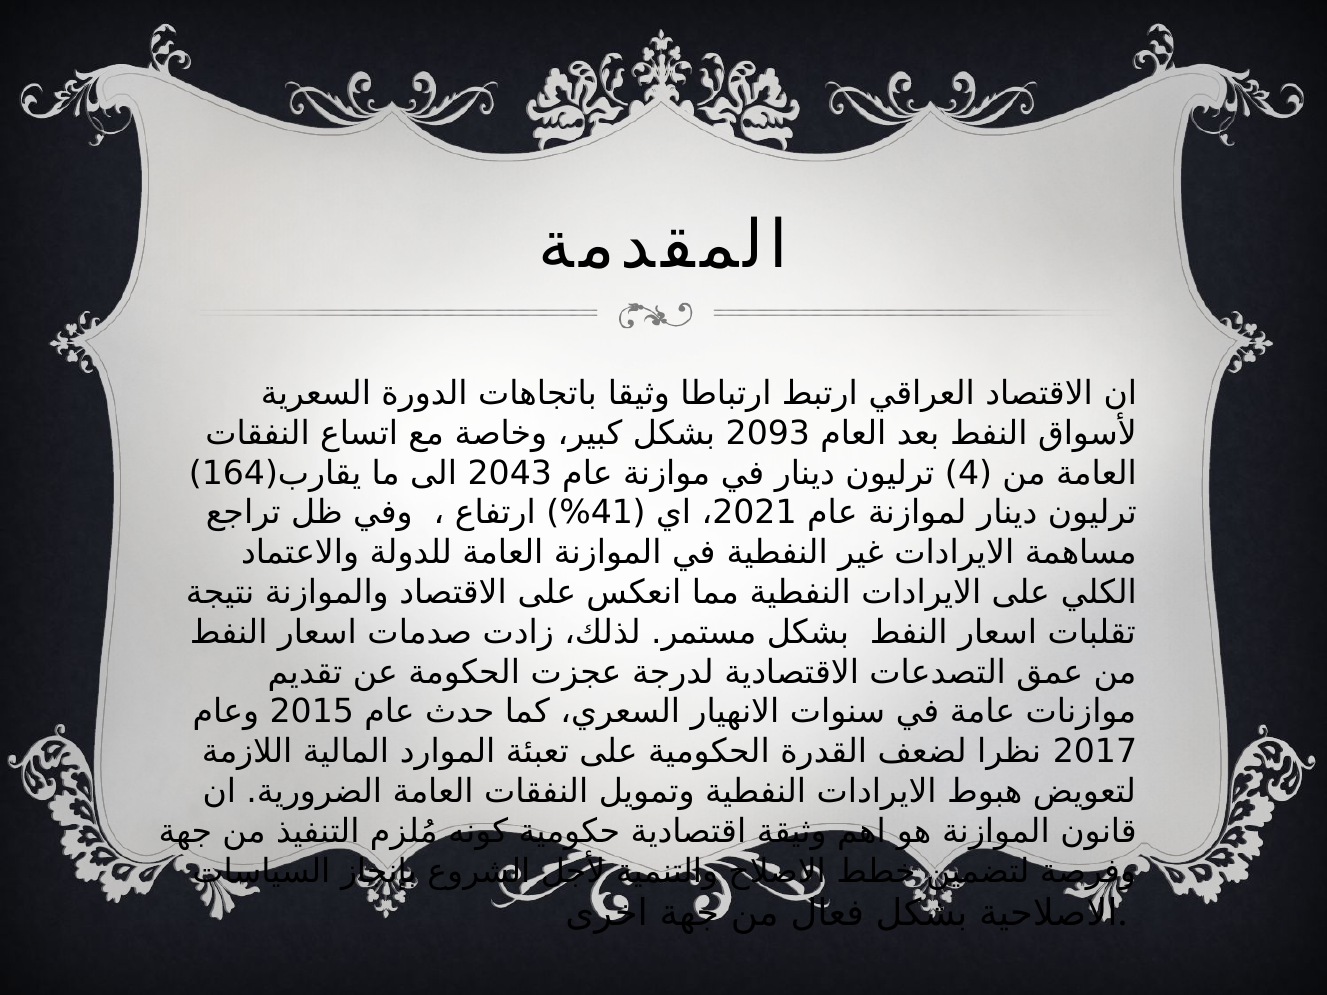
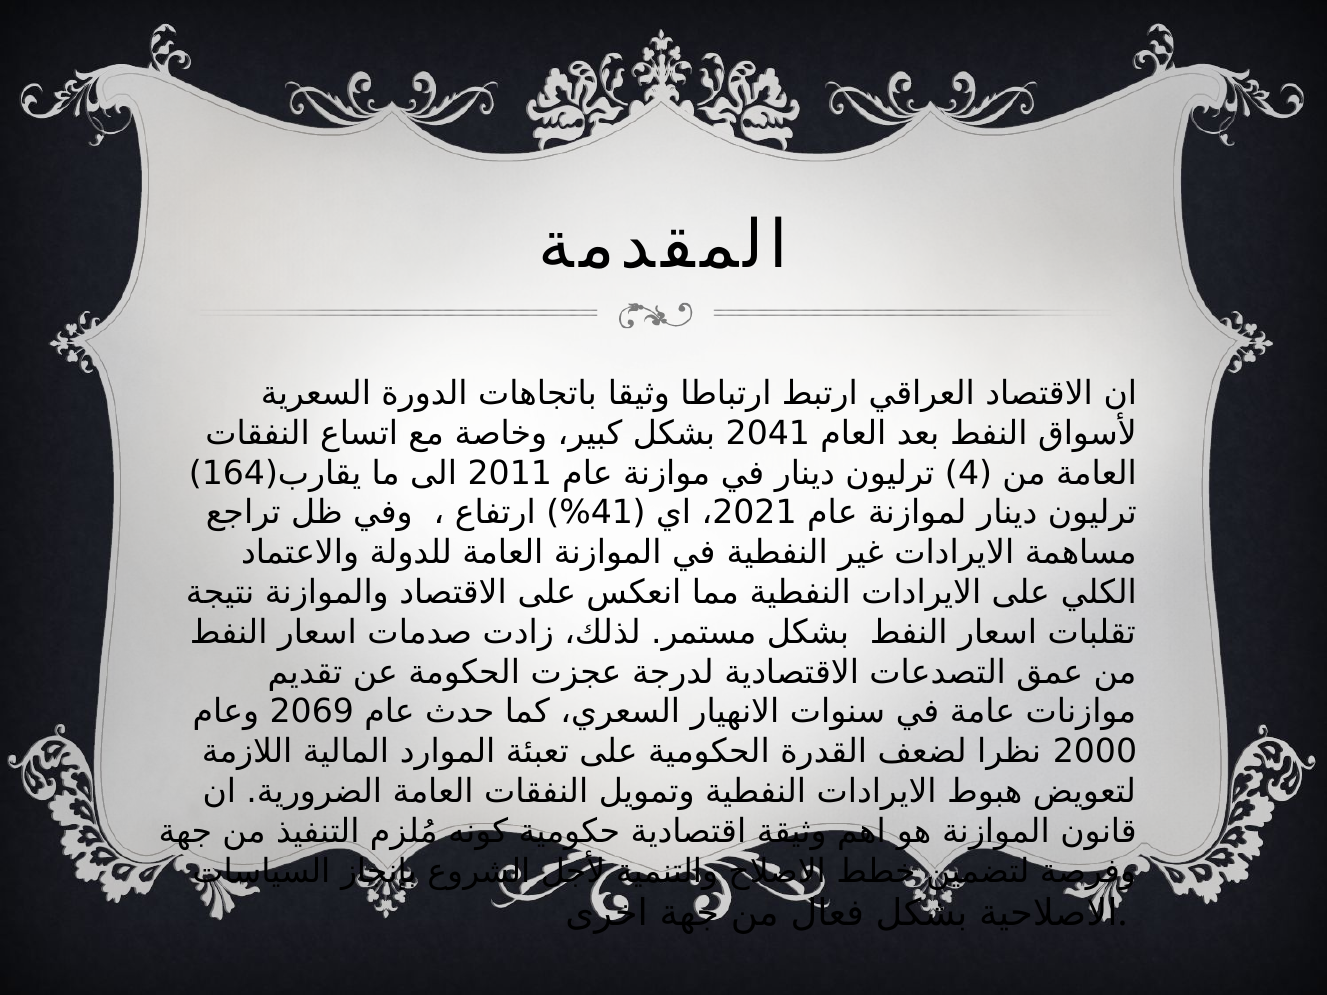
2093: 2093 -> 2041
2043: 2043 -> 2011
2015: 2015 -> 2069
2017: 2017 -> 2000
